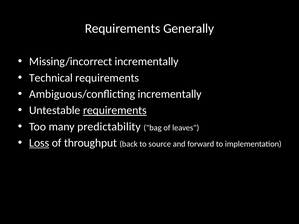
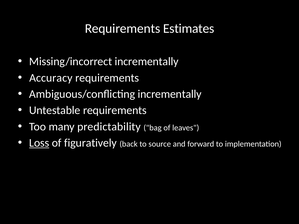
Generally: Generally -> Estimates
Technical: Technical -> Accuracy
requirements at (115, 110) underline: present -> none
throughput: throughput -> figuratively
